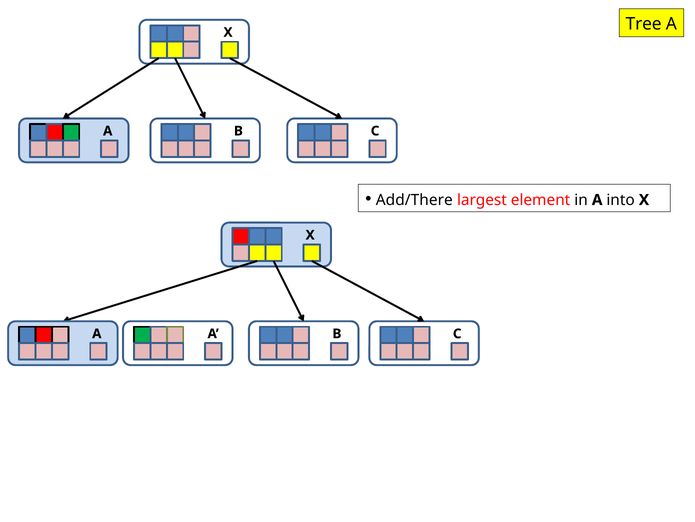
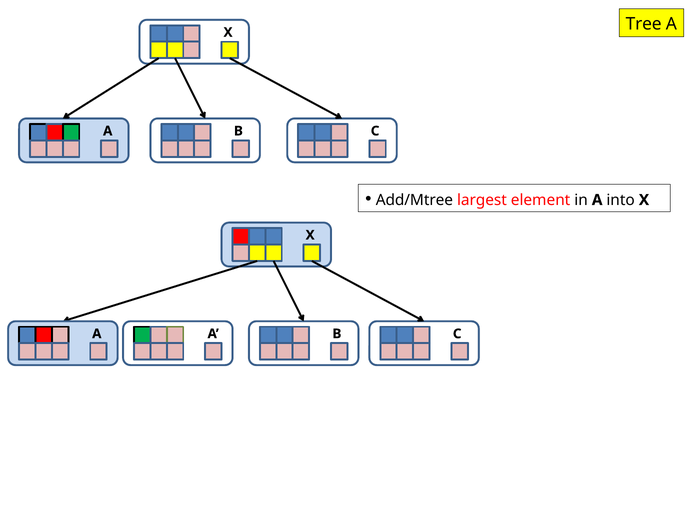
Add/There: Add/There -> Add/Mtree
